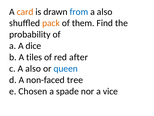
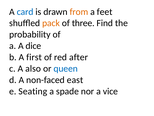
card colour: orange -> blue
from colour: blue -> orange
also at (105, 12): also -> feet
them: them -> three
tiles: tiles -> first
tree: tree -> east
Chosen: Chosen -> Seating
